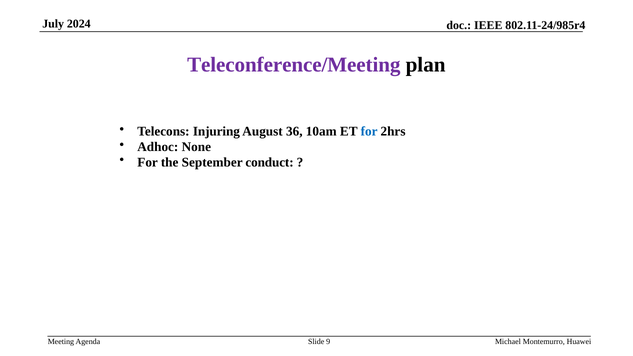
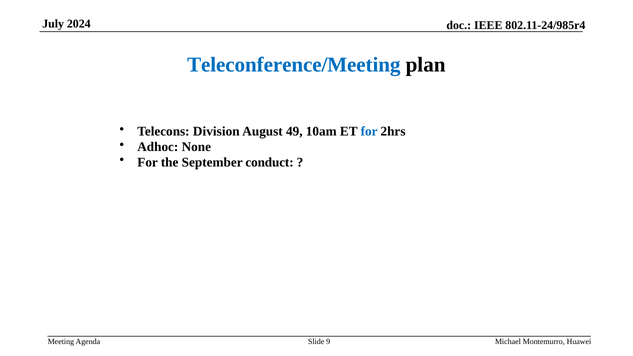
Teleconference/Meeting colour: purple -> blue
Injuring: Injuring -> Division
36: 36 -> 49
